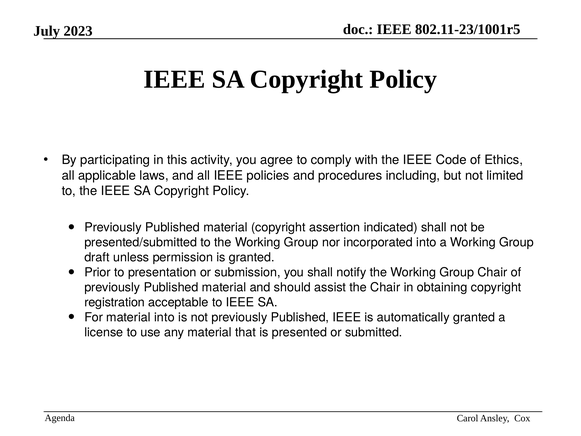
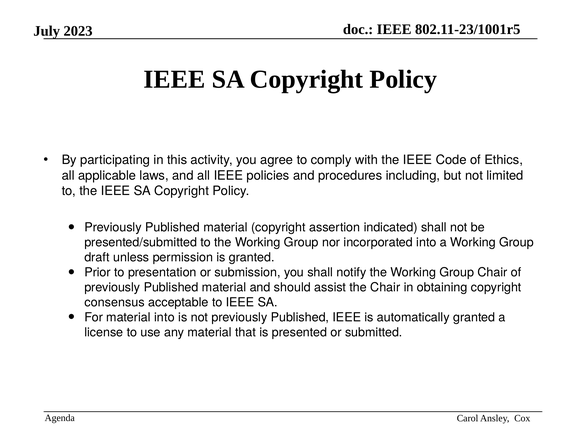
registration: registration -> consensus
